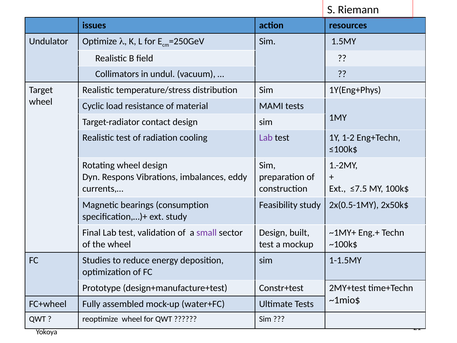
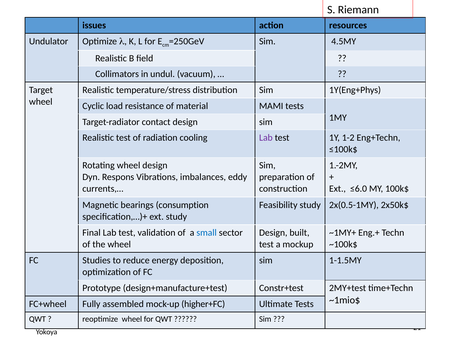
1.5MY: 1.5MY -> 4.5MY
≤7.5: ≤7.5 -> ≤6.0
small colour: purple -> blue
water+FC: water+FC -> higher+FC
